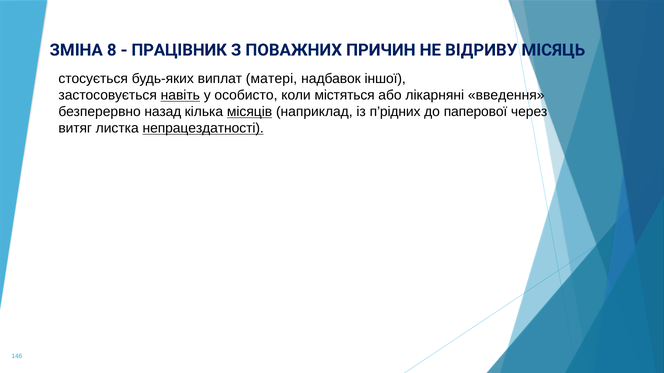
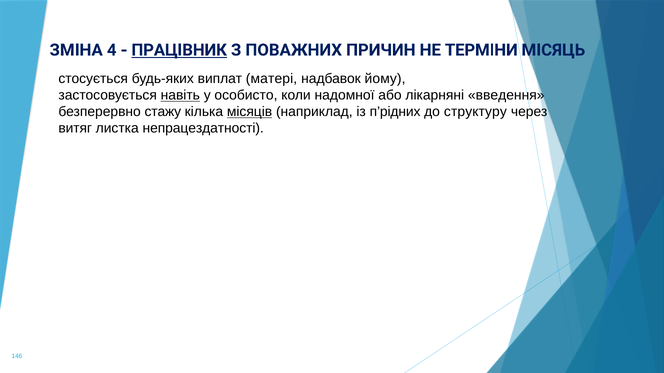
8: 8 -> 4
ПРАЦІВНИК underline: none -> present
ВІДРИВУ: ВІДРИВУ -> ТЕРМІНИ
іншої: іншої -> йому
містяться: містяться -> надомної
назад: назад -> стажу
паперової: паперової -> структуру
непрацездатності underline: present -> none
